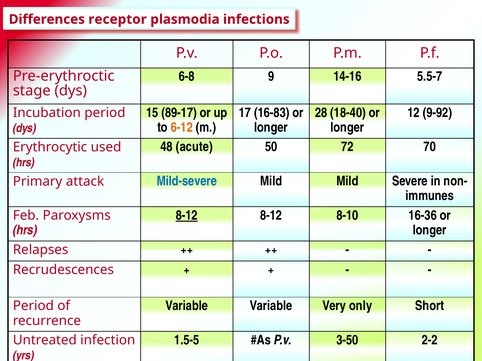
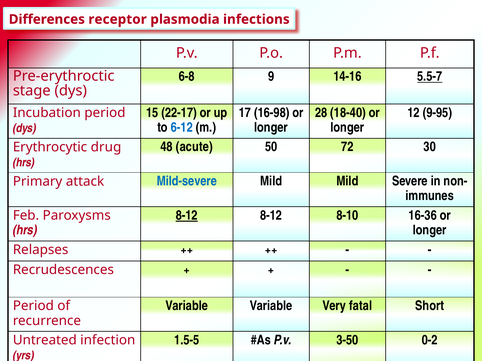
5.5-7 underline: none -> present
89-17: 89-17 -> 22-17
16-83: 16-83 -> 16-98
9-92: 9-92 -> 9-95
6-12 colour: orange -> blue
70: 70 -> 30
used: used -> drug
only: only -> fatal
2-2: 2-2 -> 0-2
